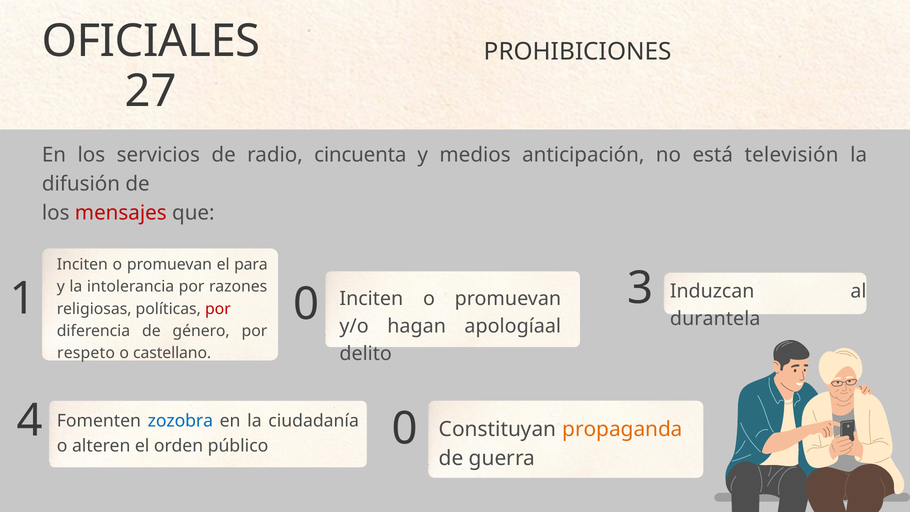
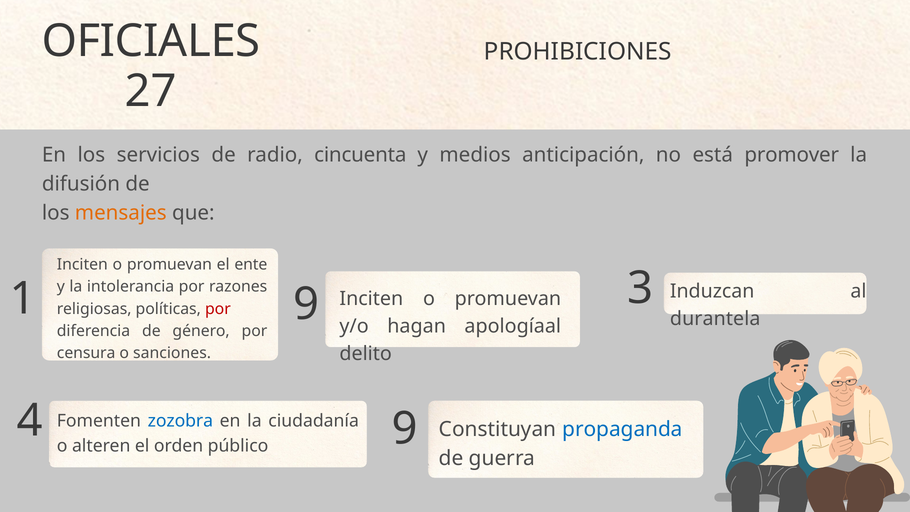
televisión: televisión -> promover
mensajes colour: red -> orange
para: para -> ente
1 0: 0 -> 9
respeto: respeto -> censura
castellano: castellano -> sanciones
4 0: 0 -> 9
propaganda colour: orange -> blue
